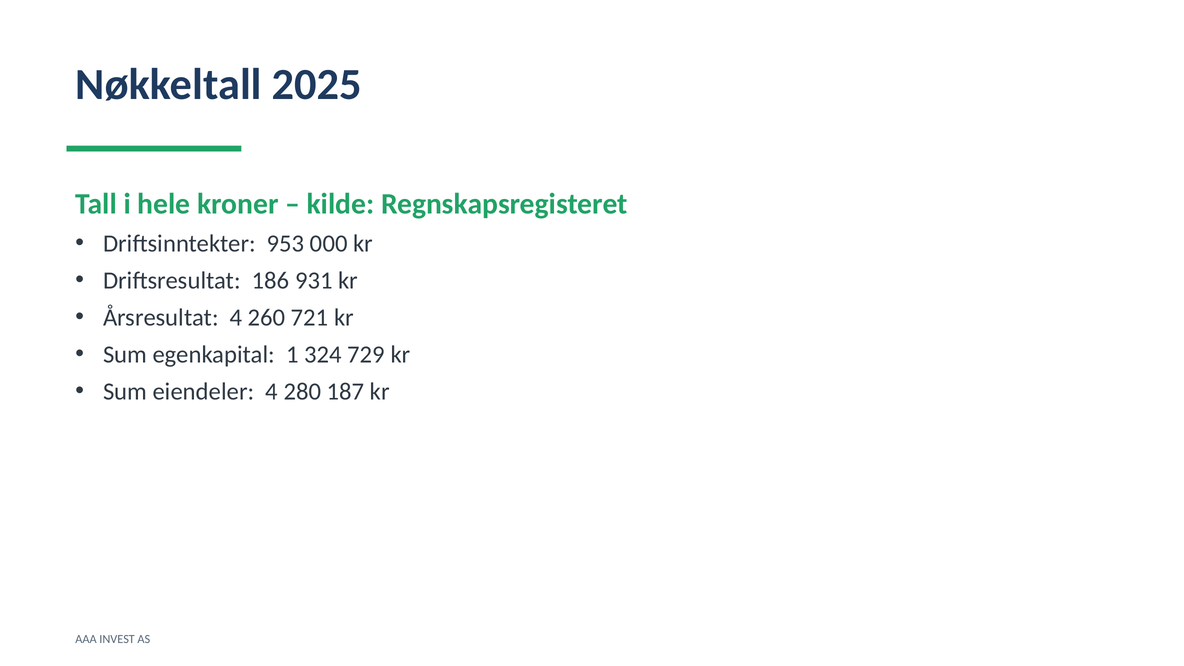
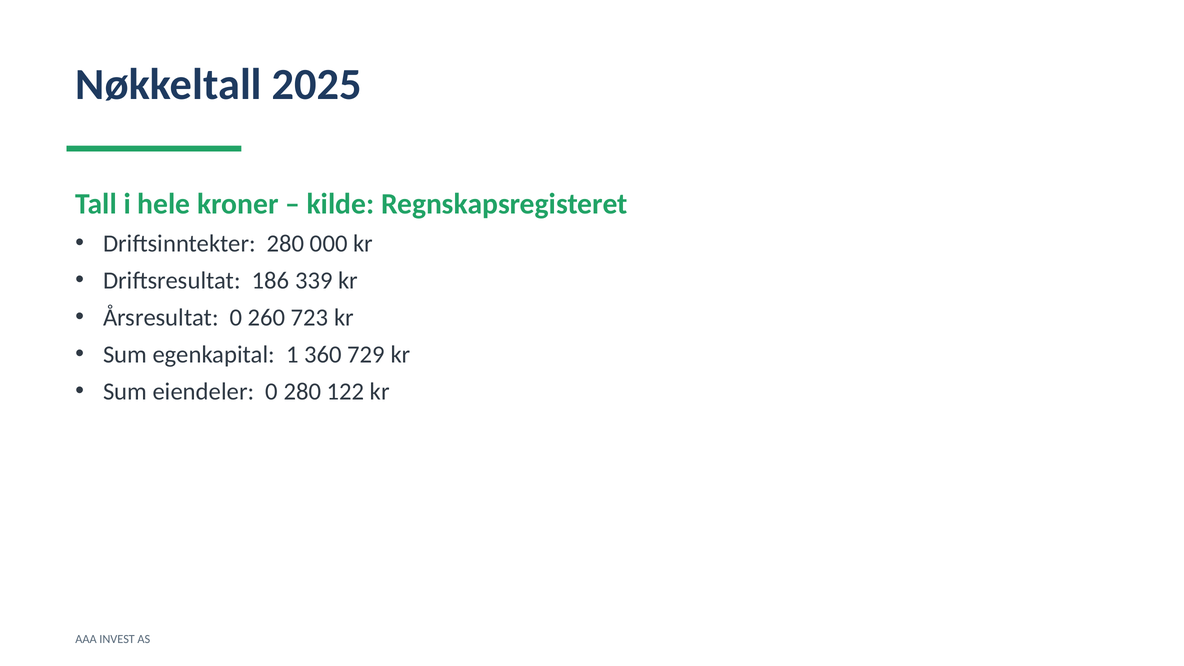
Driftsinntekter 953: 953 -> 280
931: 931 -> 339
Årsresultat 4: 4 -> 0
721: 721 -> 723
324: 324 -> 360
eiendeler 4: 4 -> 0
187: 187 -> 122
